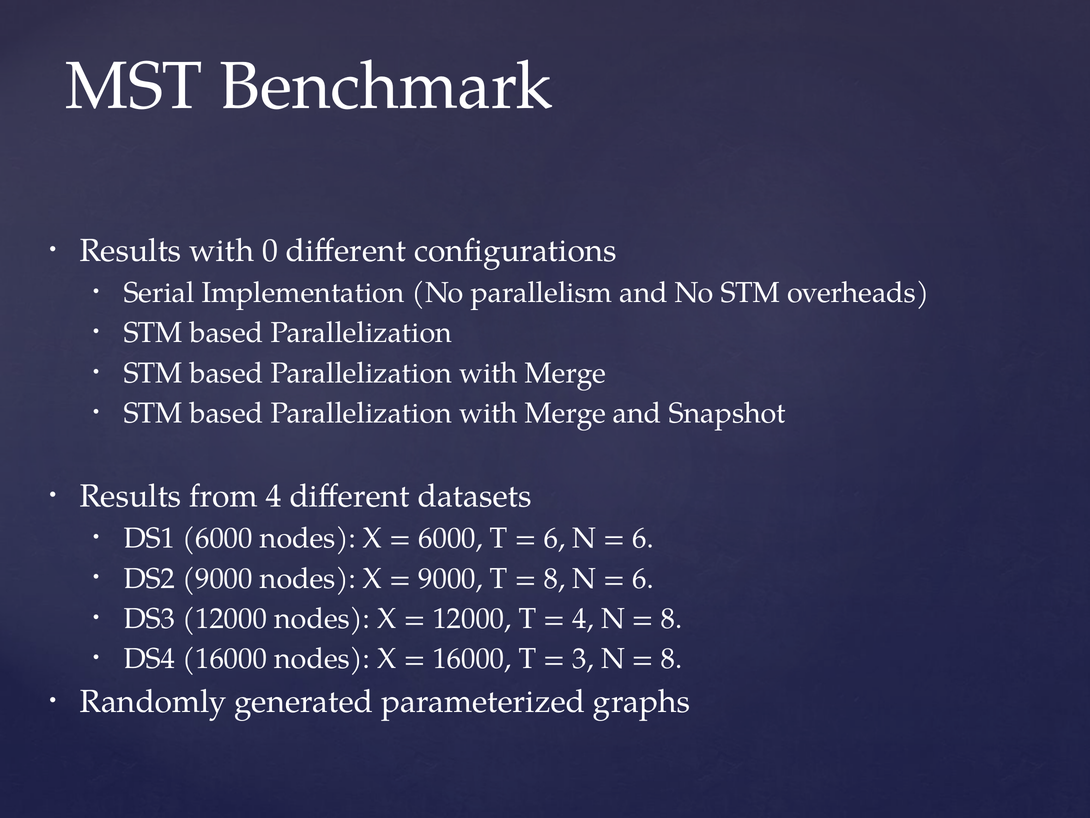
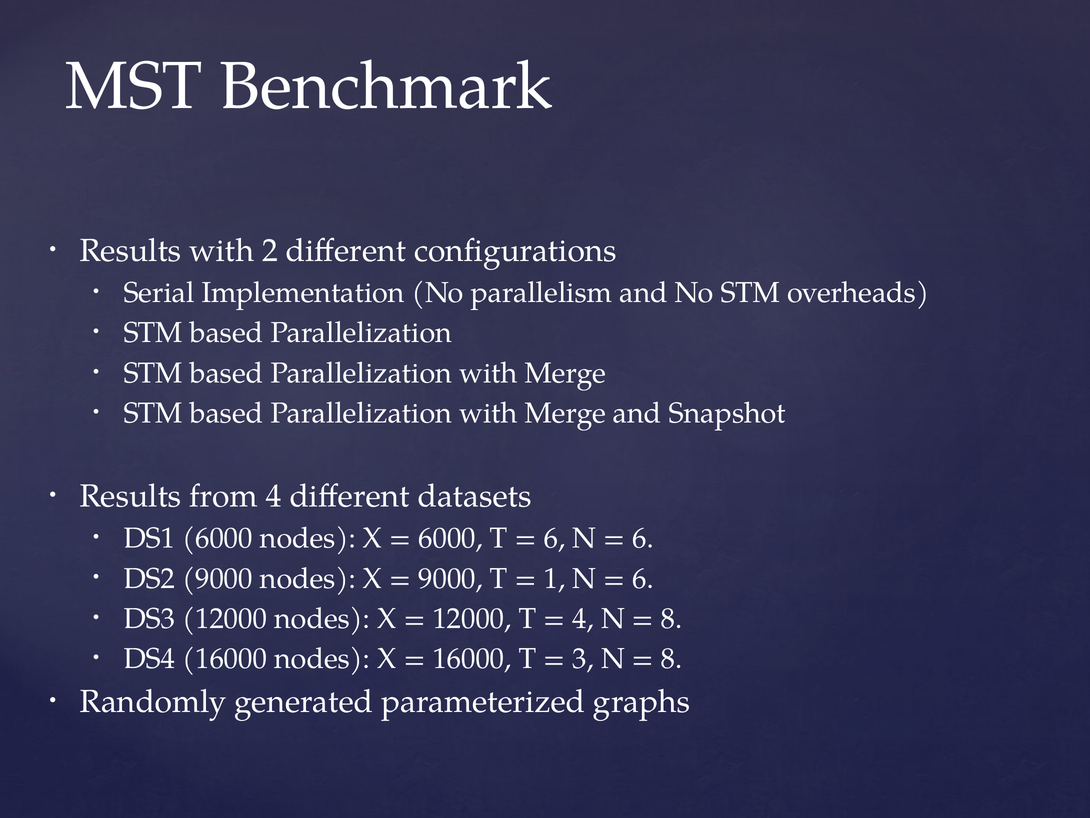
0: 0 -> 2
8 at (554, 578): 8 -> 1
